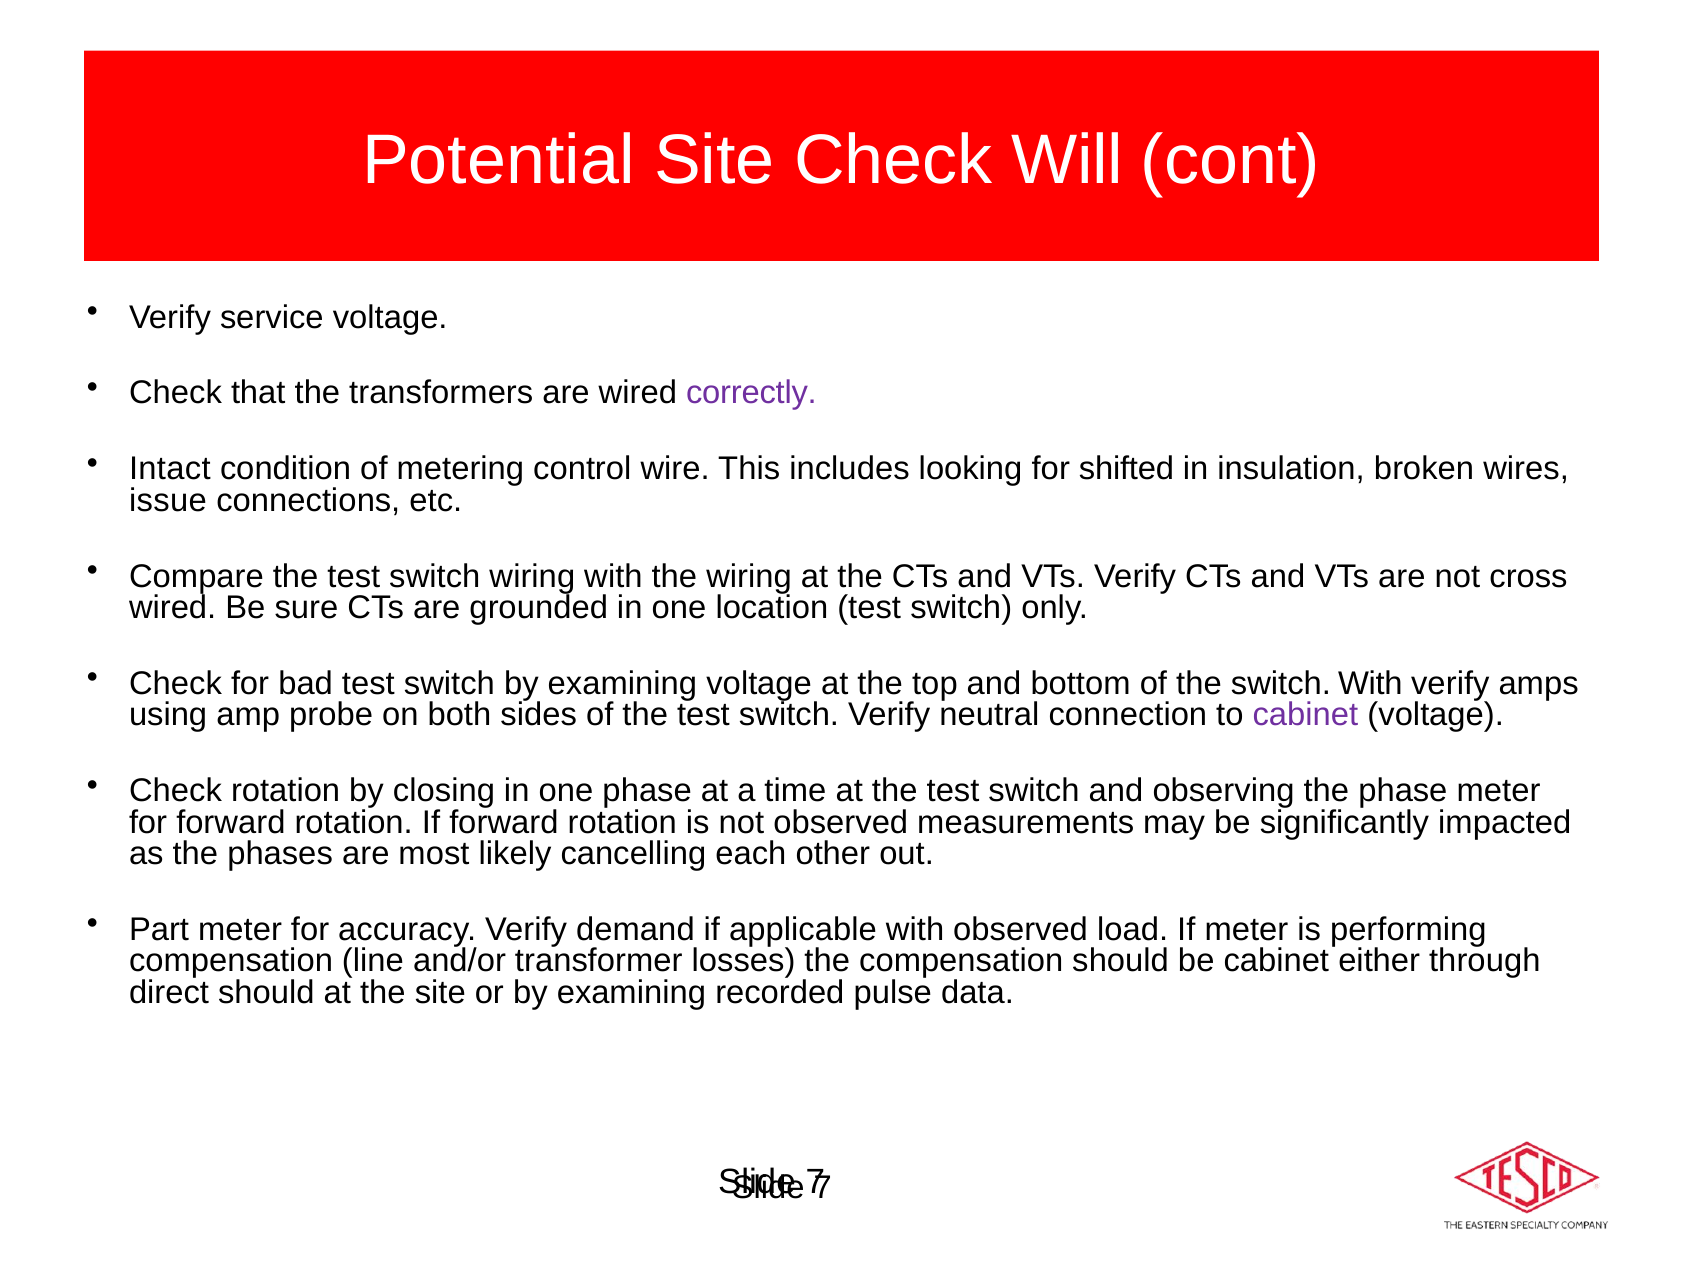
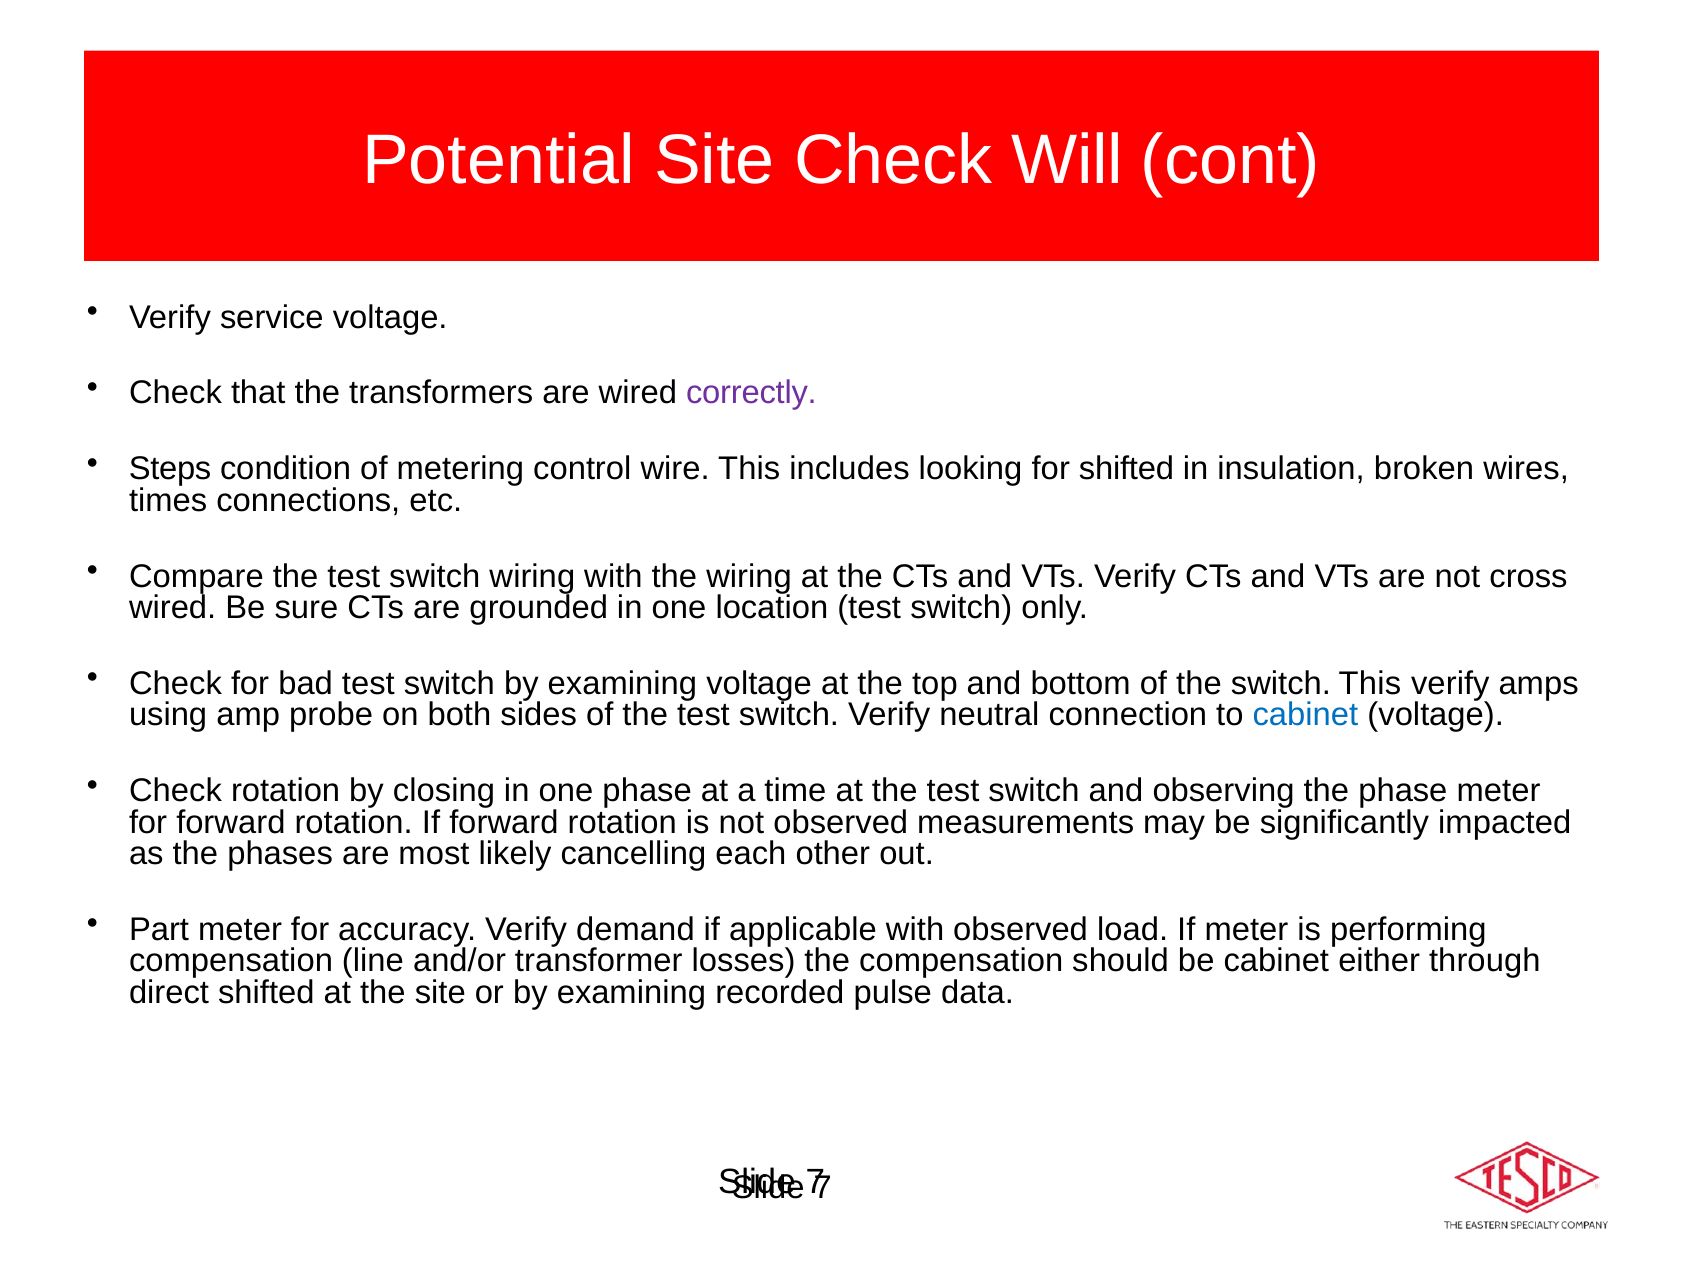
Intact: Intact -> Steps
issue: issue -> times
switch With: With -> This
cabinet at (1305, 715) colour: purple -> blue
direct should: should -> shifted
